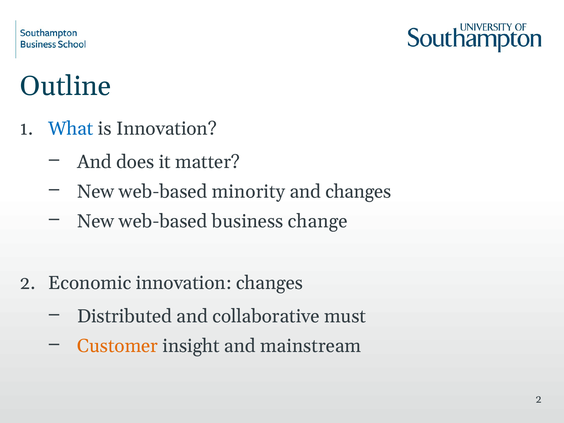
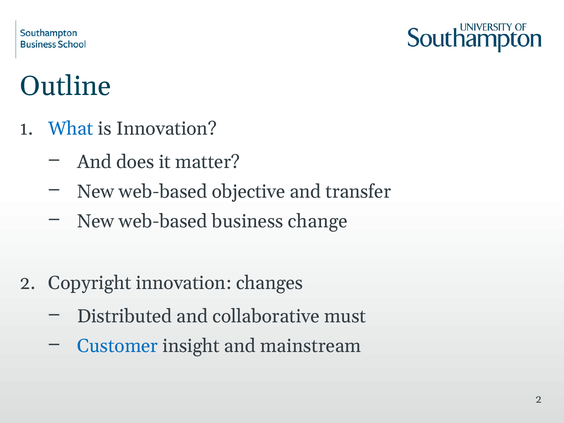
minority: minority -> objective
and changes: changes -> transfer
Economic: Economic -> Copyright
Customer colour: orange -> blue
